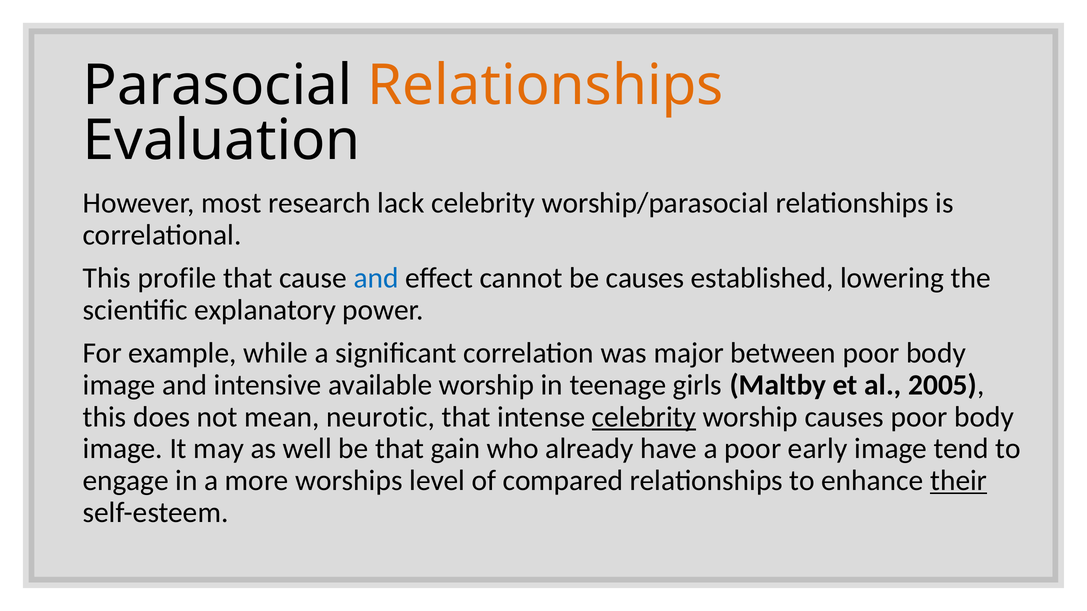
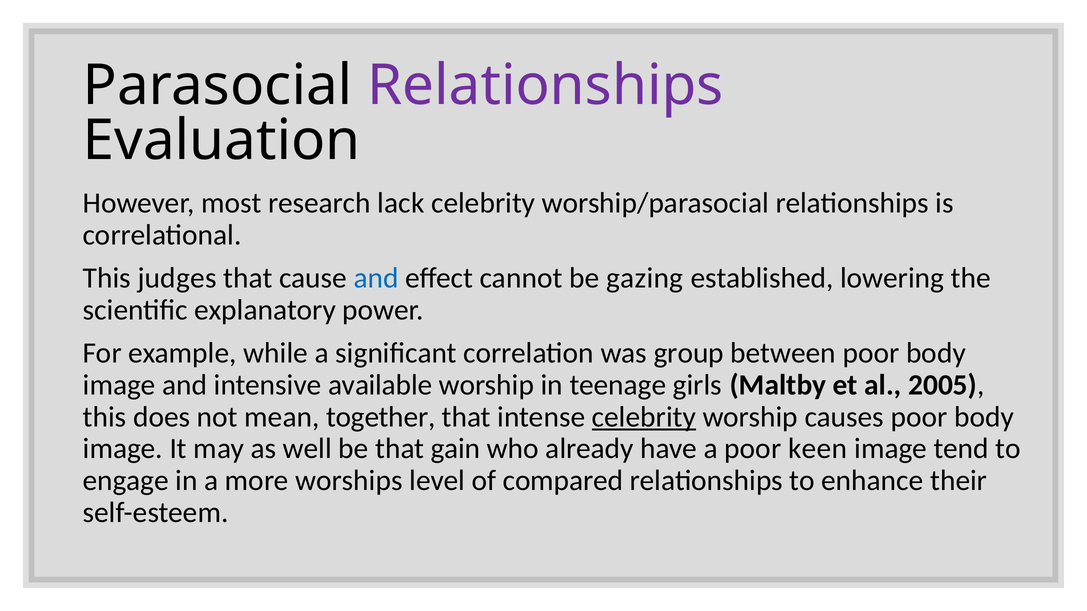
Relationships at (545, 86) colour: orange -> purple
profile: profile -> judges
be causes: causes -> gazing
major: major -> group
neurotic: neurotic -> together
early: early -> keen
their underline: present -> none
